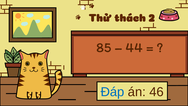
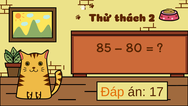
44: 44 -> 80
Đáp colour: blue -> orange
46: 46 -> 17
